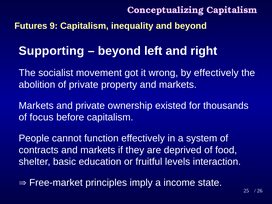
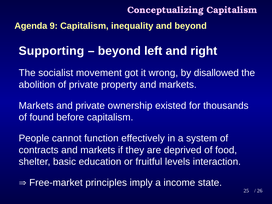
Futures: Futures -> Agenda
by effectively: effectively -> disallowed
focus: focus -> found
